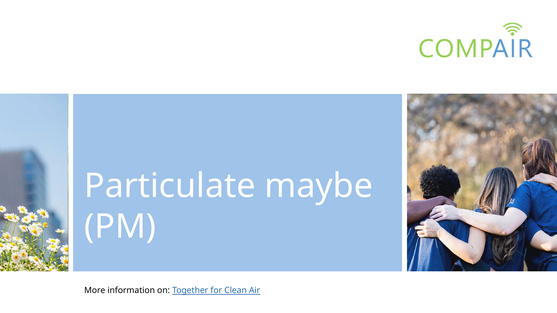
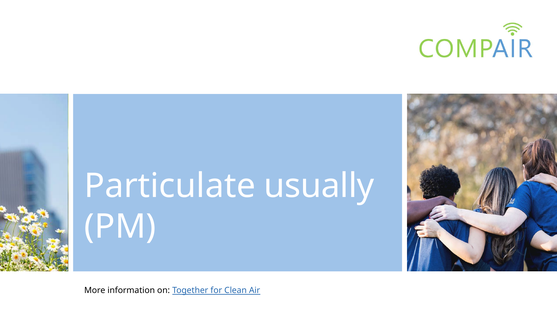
maybe: maybe -> usually
